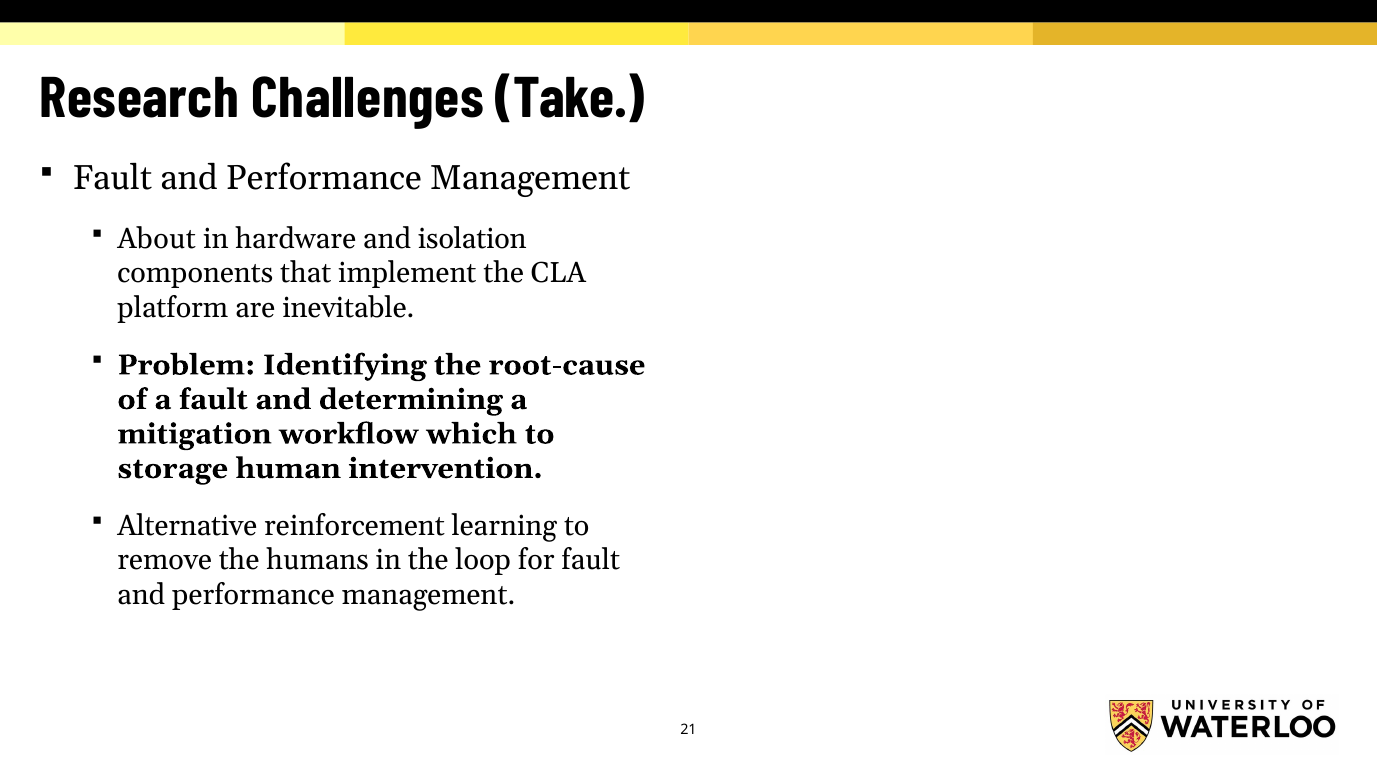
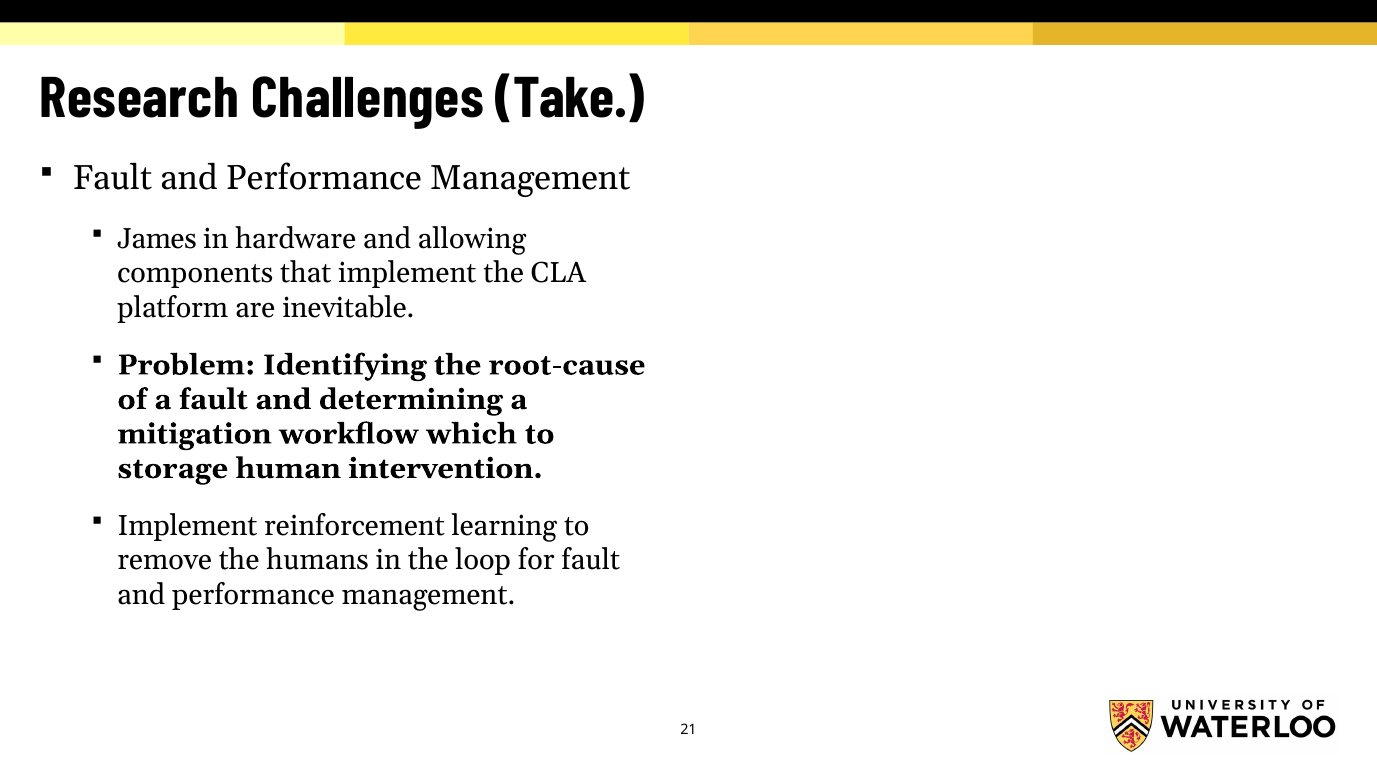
About: About -> James
isolation: isolation -> allowing
Alternative at (187, 526): Alternative -> Implement
